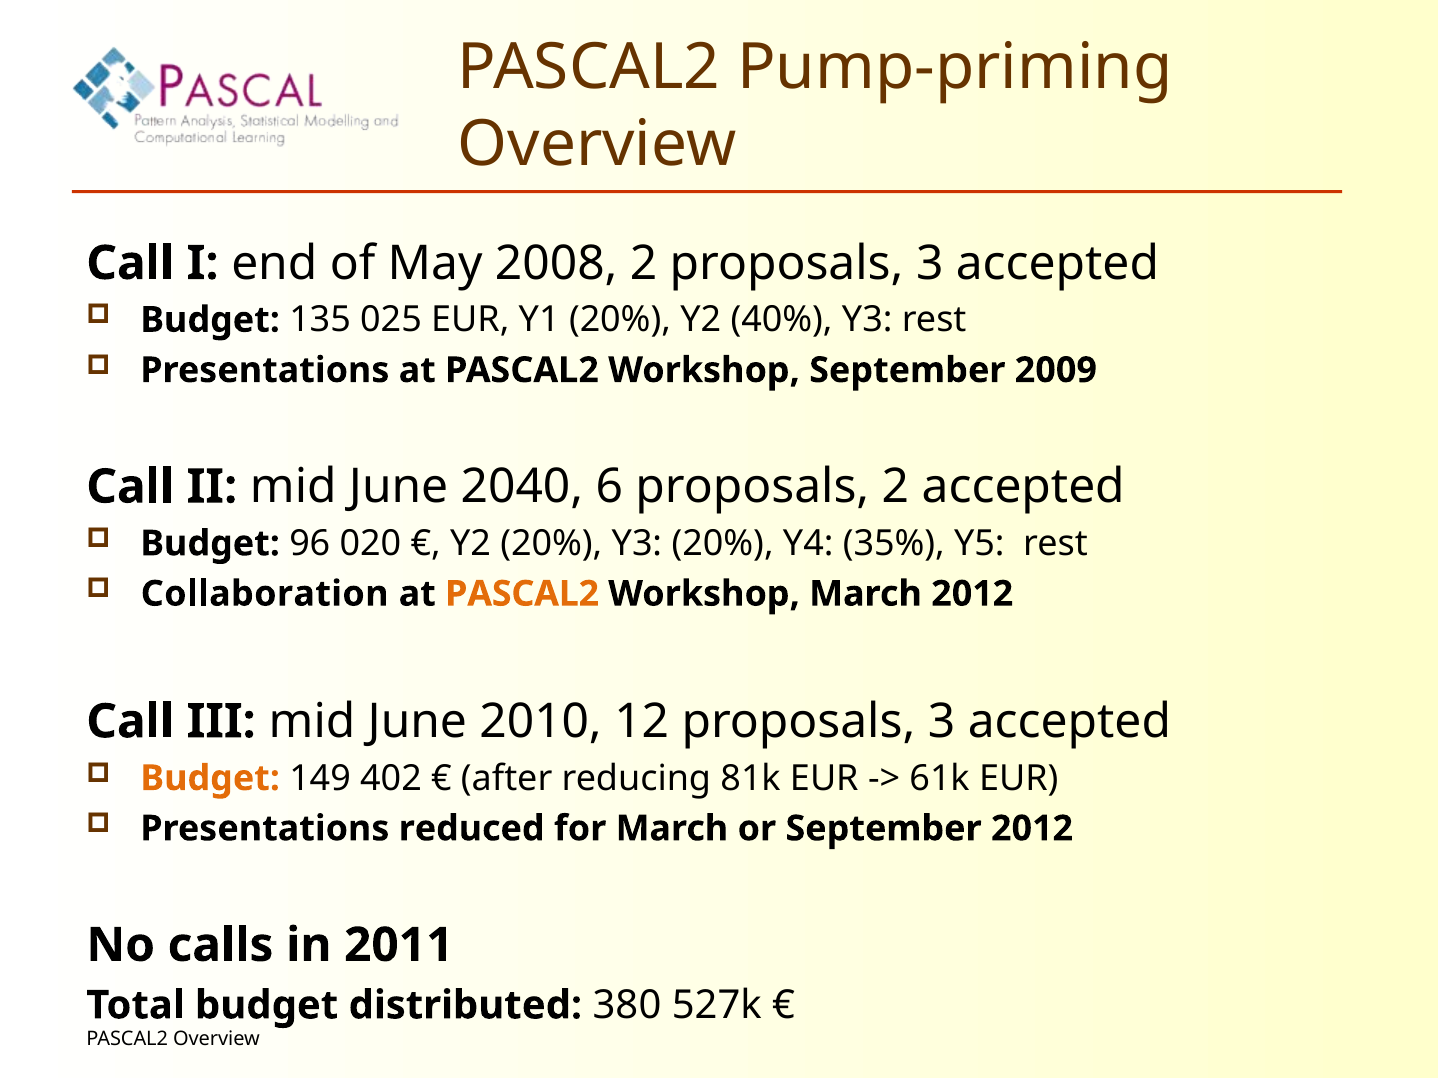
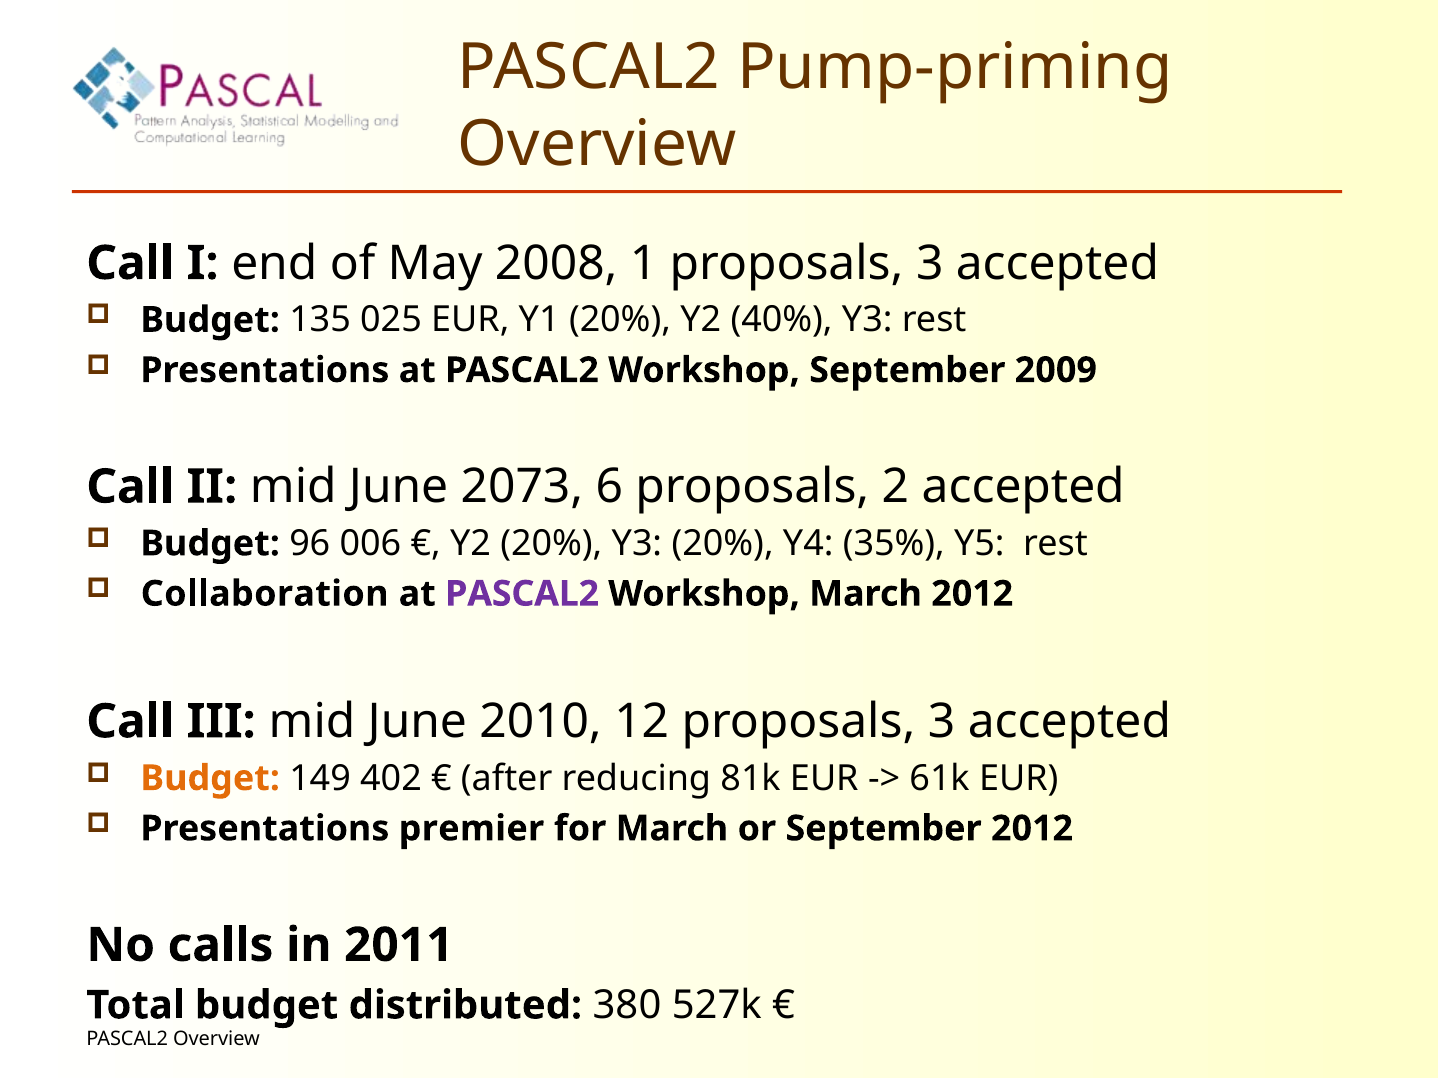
2008 2: 2 -> 1
2040: 2040 -> 2073
020: 020 -> 006
PASCAL2 at (522, 594) colour: orange -> purple
reduced: reduced -> premier
